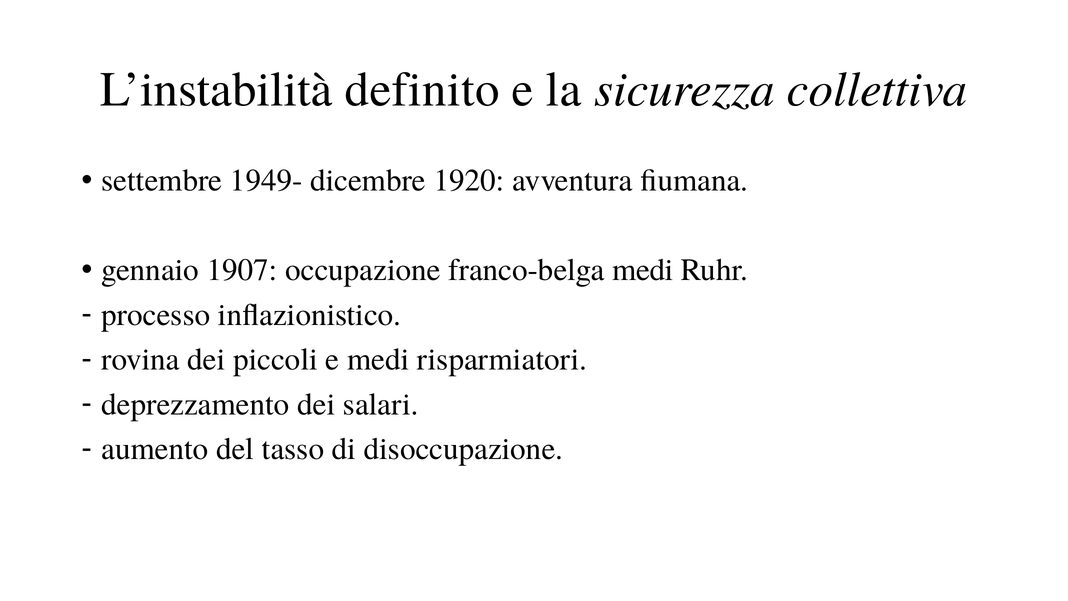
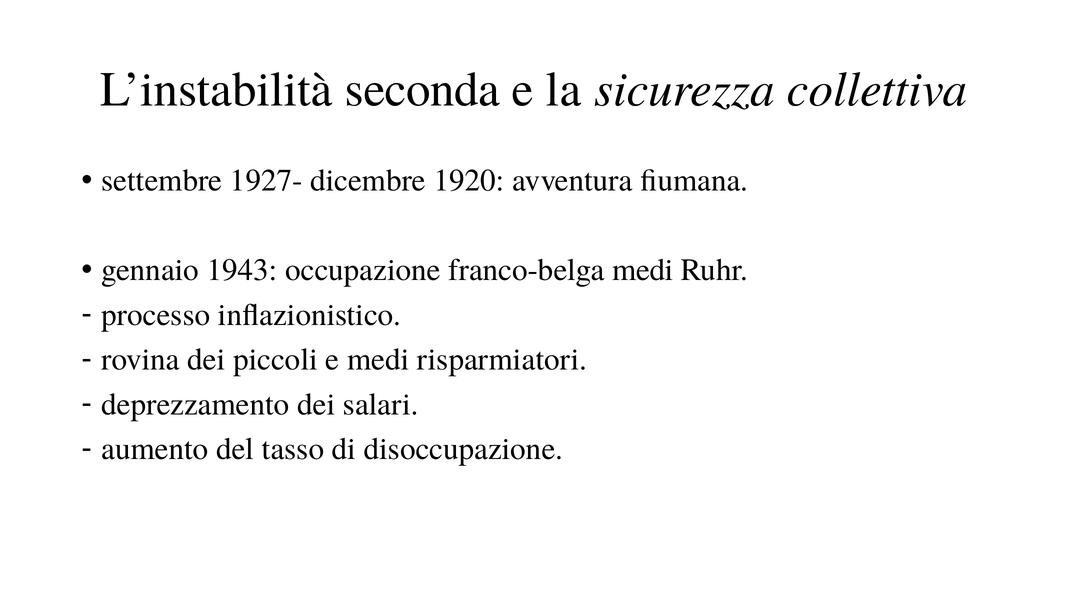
definito: definito -> seconda
1949-: 1949- -> 1927-
1907: 1907 -> 1943
